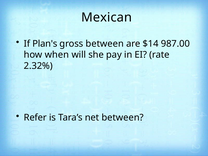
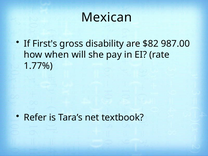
Plan's: Plan's -> First's
gross between: between -> disability
$14: $14 -> $82
2.32%: 2.32% -> 1.77%
net between: between -> textbook
